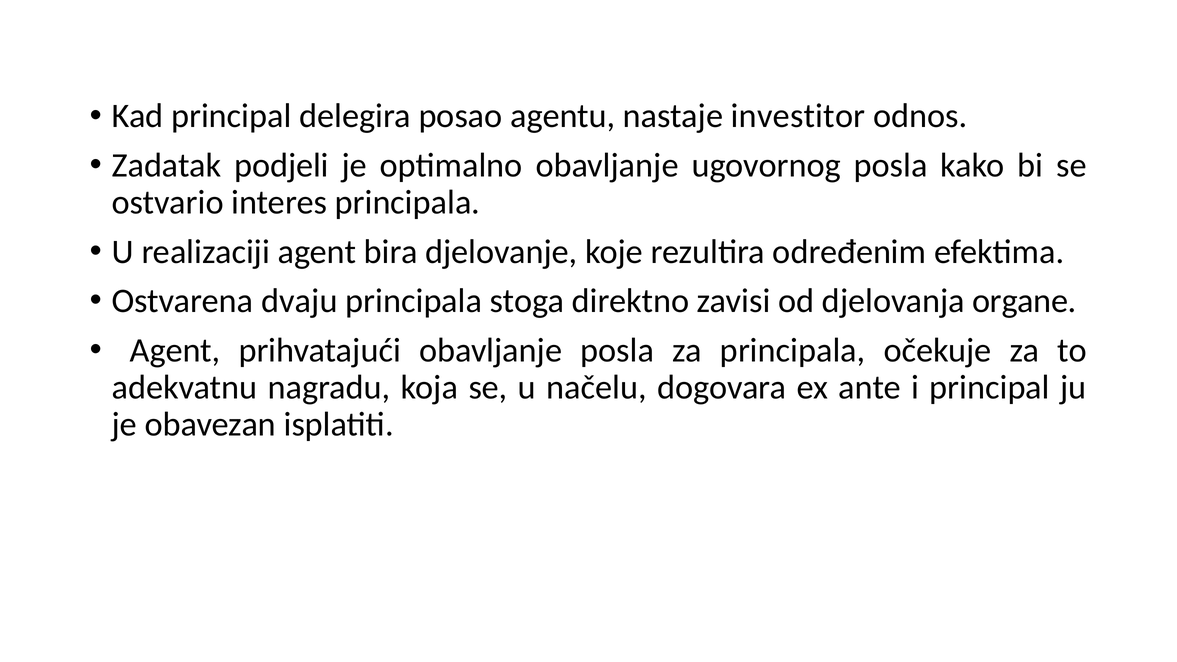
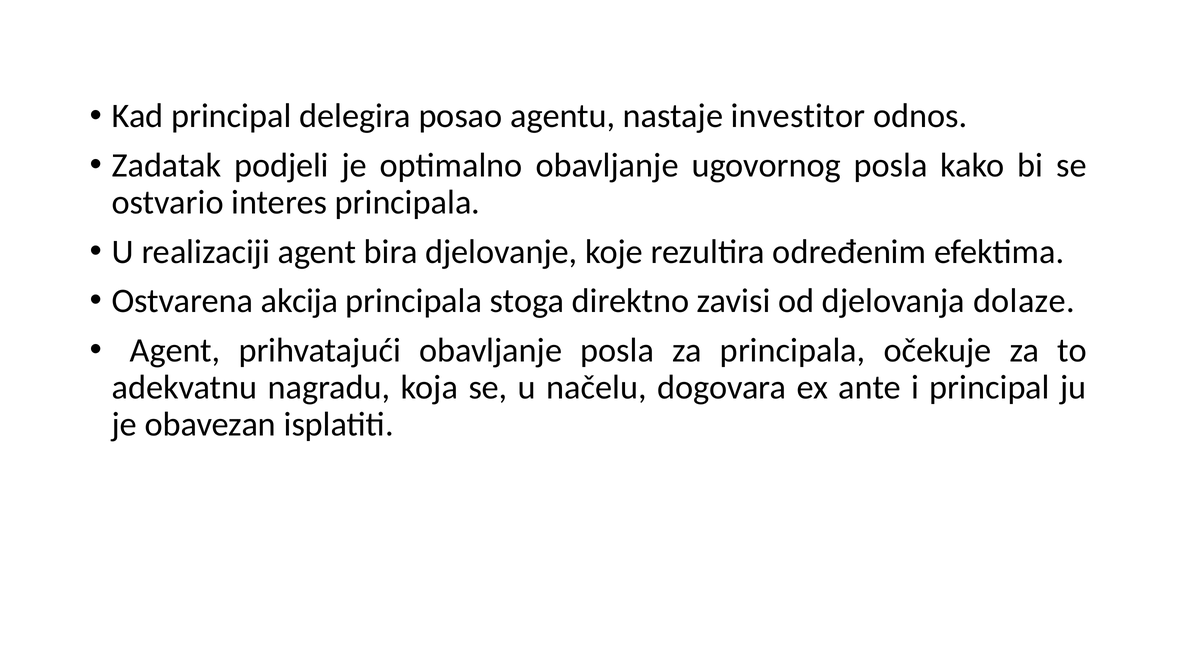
dvaju: dvaju -> akcija
organe: organe -> dolaze
